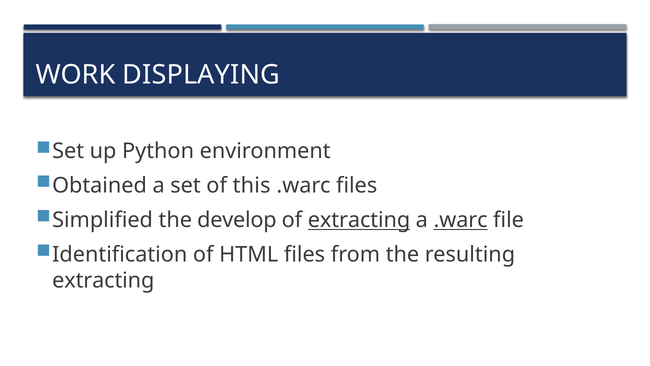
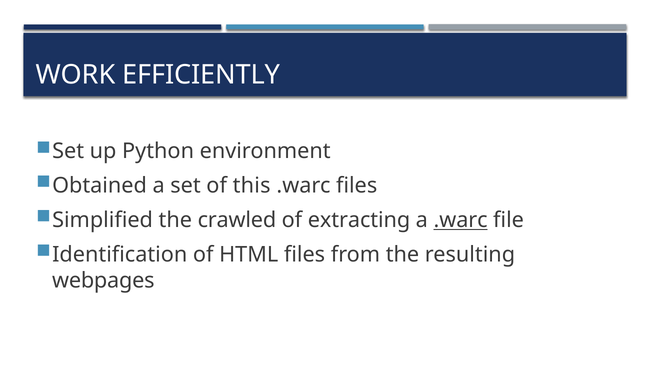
DISPLAYING: DISPLAYING -> EFFICIENTLY
develop: develop -> crawled
extracting at (359, 220) underline: present -> none
extracting at (103, 280): extracting -> webpages
